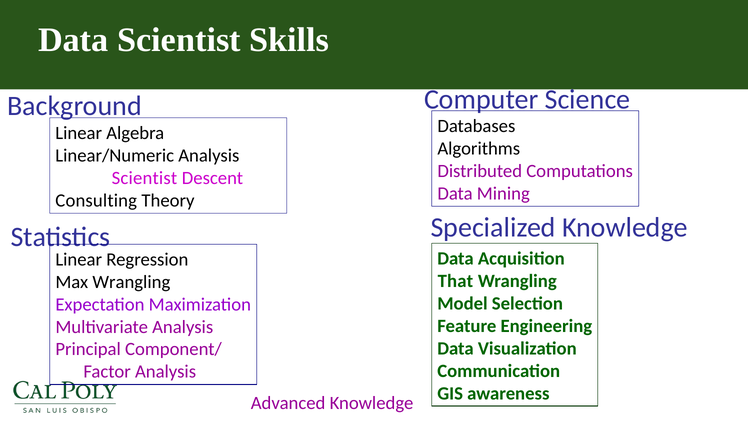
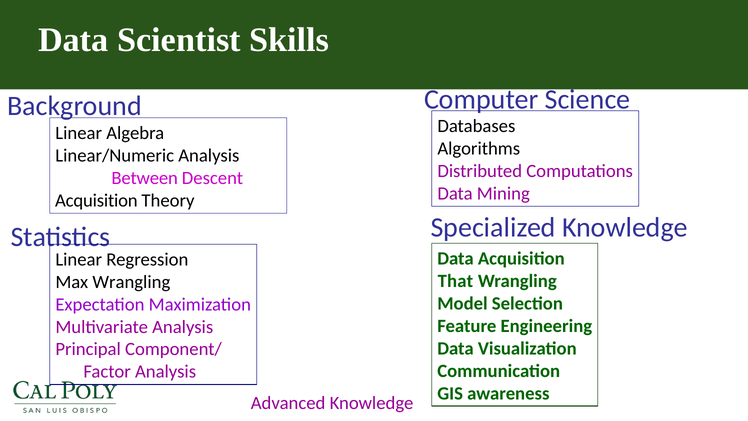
Scientist at (144, 178): Scientist -> Between
Consulting at (96, 200): Consulting -> Acquisition
